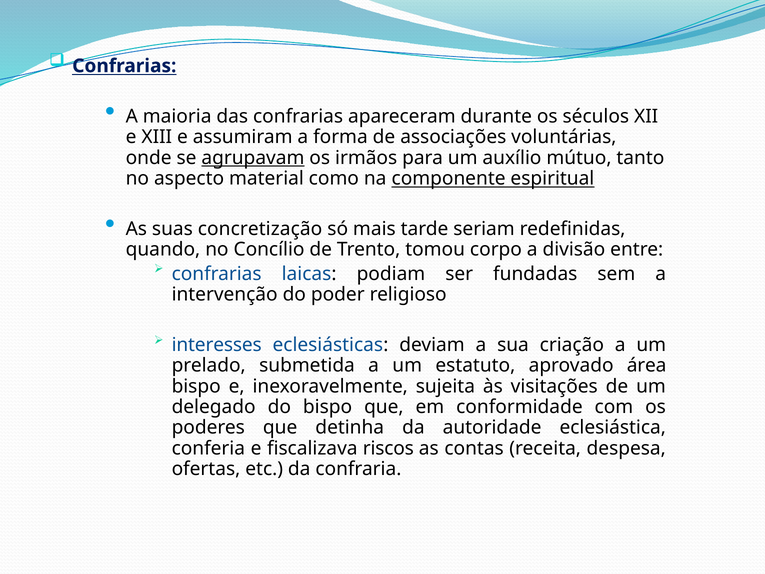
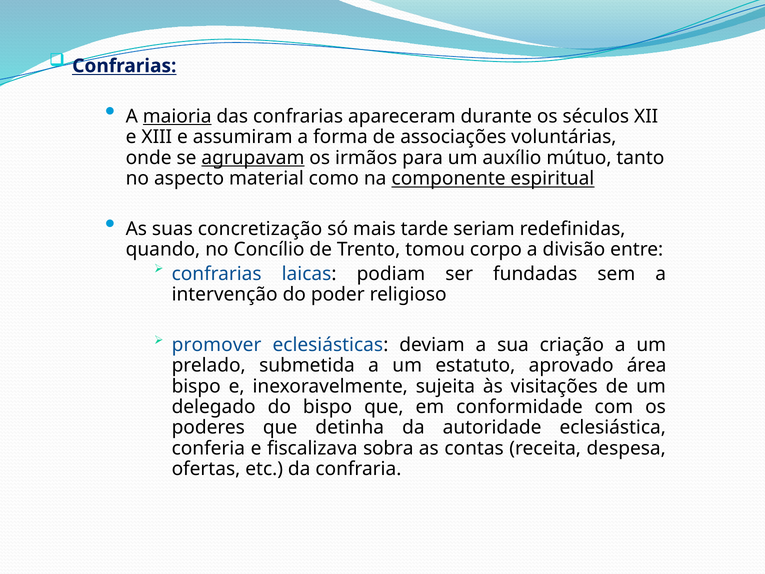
maioria underline: none -> present
interesses: interesses -> promover
riscos: riscos -> sobra
